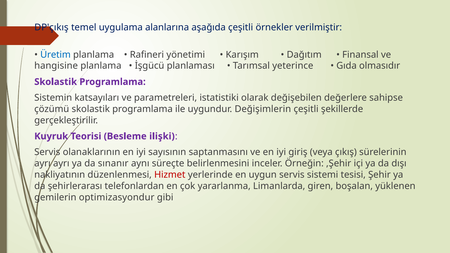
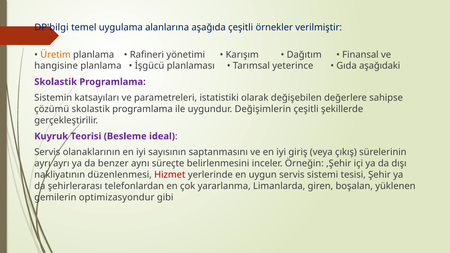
DP'çıkış: DP'çıkış -> DP'bilgi
Üretim colour: blue -> orange
olmasıdır: olmasıdır -> aşağıdaki
ilişki: ilişki -> ideal
sınanır: sınanır -> benzer
